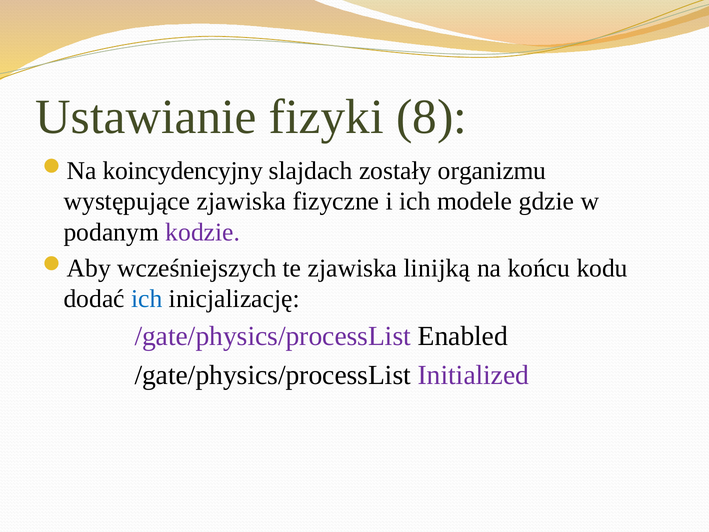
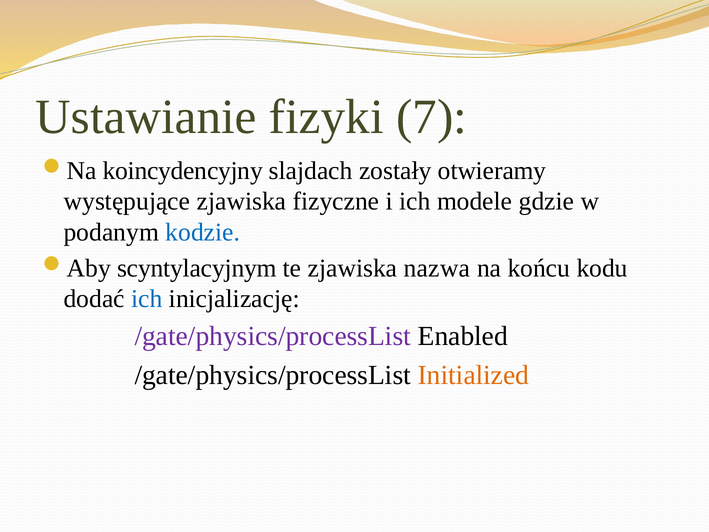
8: 8 -> 7
organizmu: organizmu -> otwieramy
kodzie colour: purple -> blue
wcześniejszych: wcześniejszych -> scyntylacyjnym
linijką: linijką -> nazwa
Initialized colour: purple -> orange
